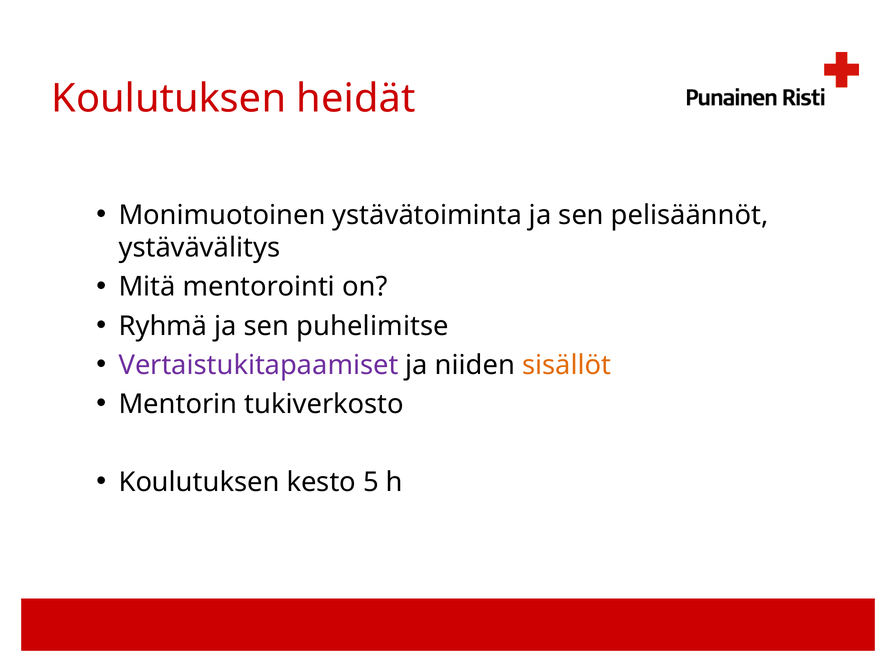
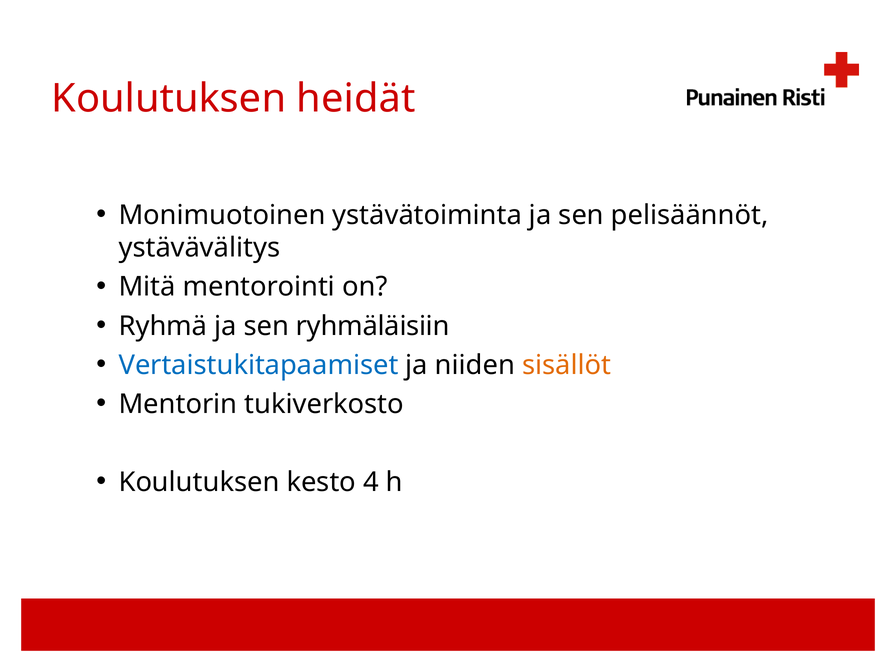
puhelimitse: puhelimitse -> ryhmäläisiin
Vertaistukitapaamiset colour: purple -> blue
5: 5 -> 4
